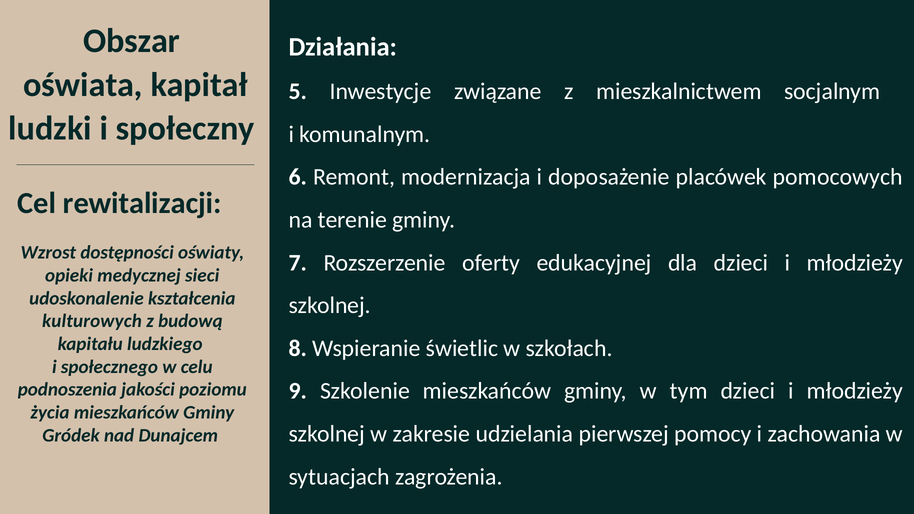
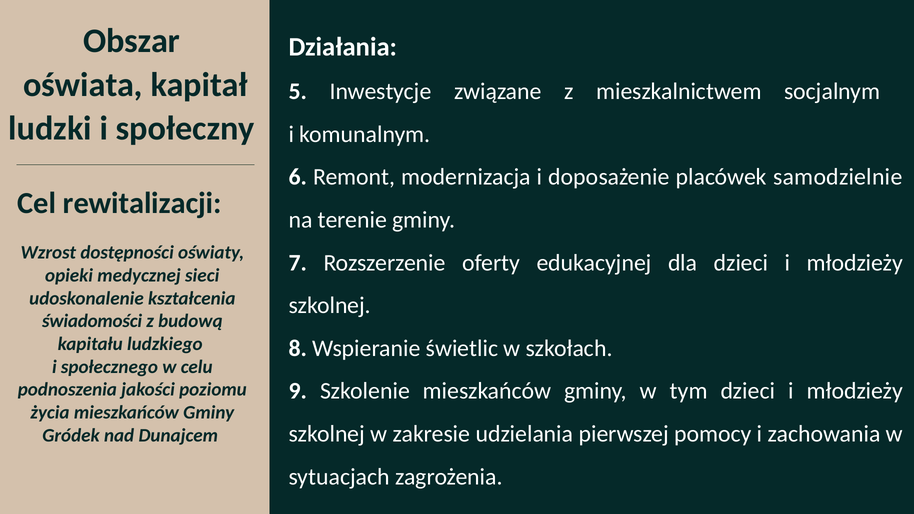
pomocowych: pomocowych -> samodzielnie
kulturowych: kulturowych -> świadomości
